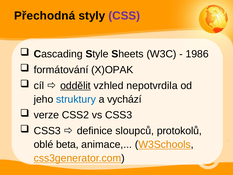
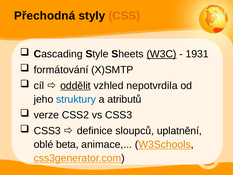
CSS colour: purple -> orange
W3C underline: none -> present
1986: 1986 -> 1931
X)OPAK: X)OPAK -> X)SMTP
vychází: vychází -> atributů
protokolů: protokolů -> uplatnění
